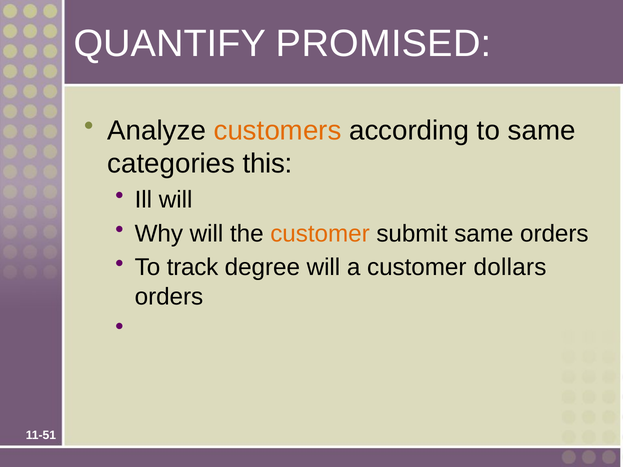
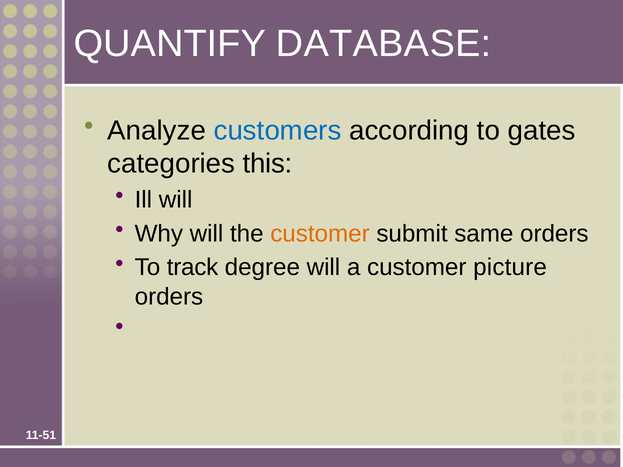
PROMISED: PROMISED -> DATABASE
customers colour: orange -> blue
to same: same -> gates
dollars: dollars -> picture
